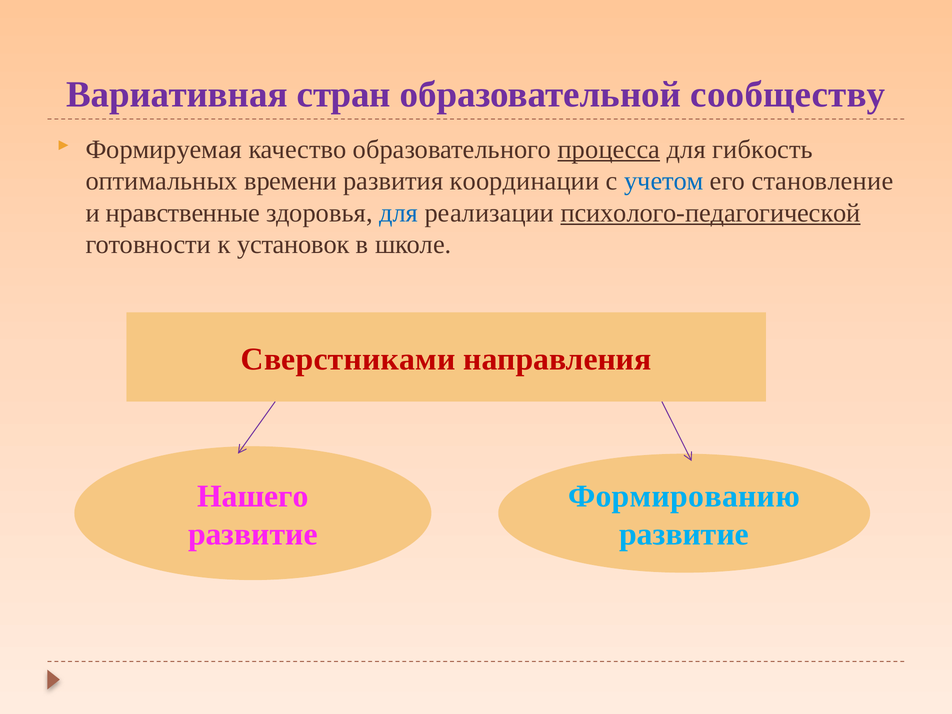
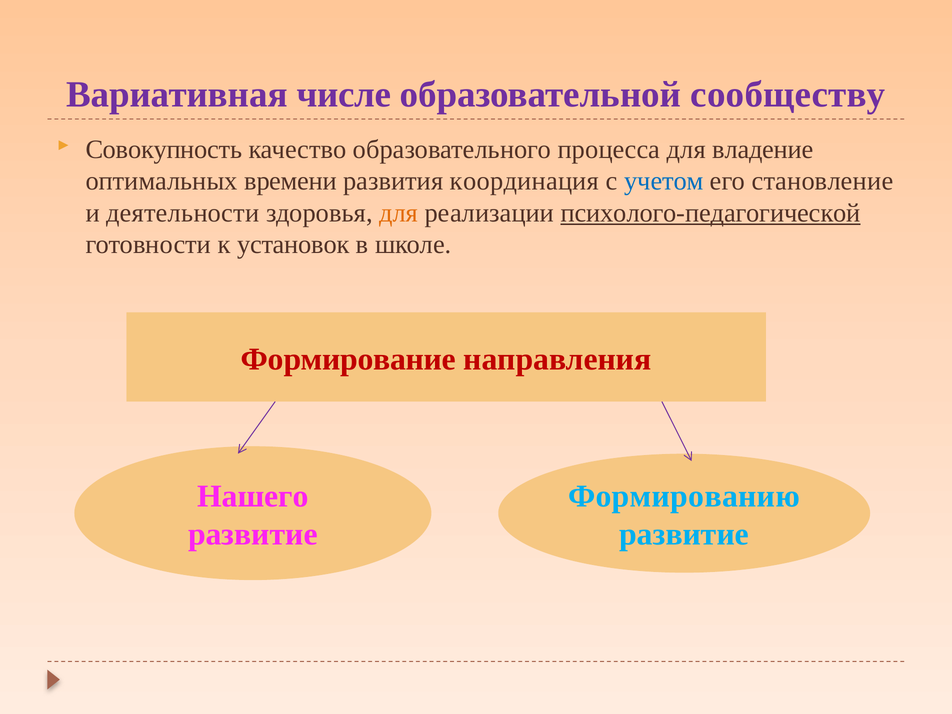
стран: стран -> числе
Формируемая: Формируемая -> Совокупность
процесса underline: present -> none
гибкость: гибкость -> владение
координации: координации -> координация
нравственные: нравственные -> деятельности
для at (399, 213) colour: blue -> orange
Сверстниками: Сверстниками -> Формирование
